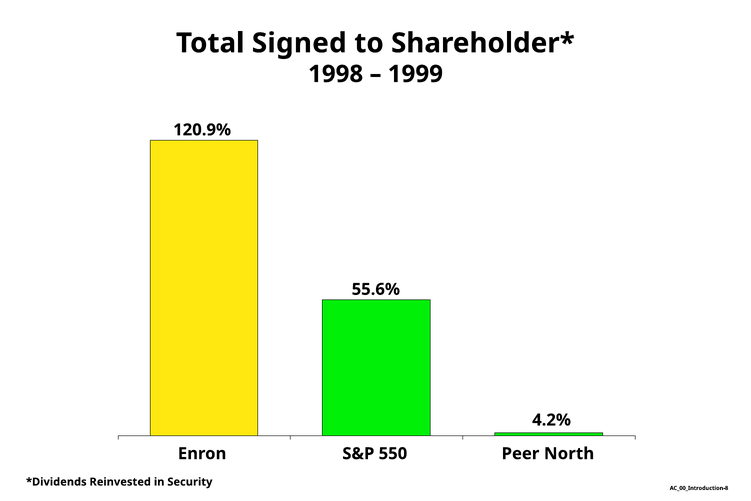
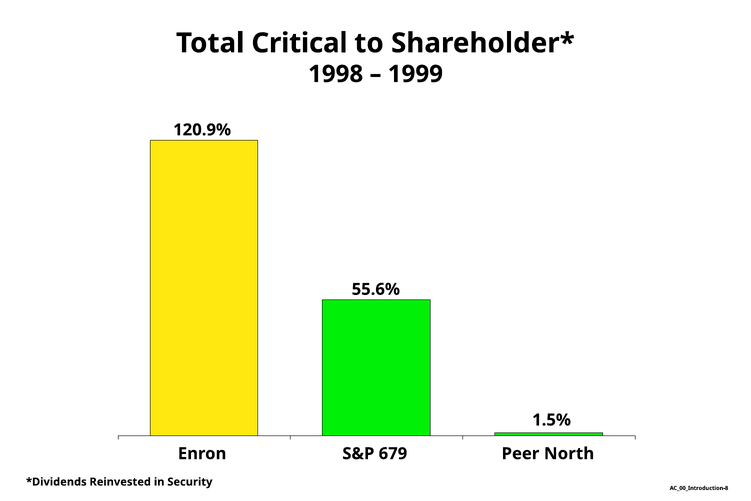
Signed: Signed -> Critical
4.2%: 4.2% -> 1.5%
550: 550 -> 679
